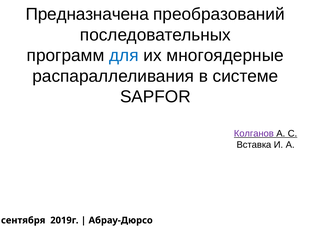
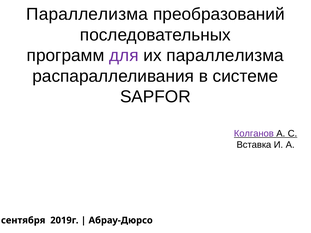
Предназначена at (87, 14): Предназначена -> Параллелизма
для colour: blue -> purple
их многоядерные: многоядерные -> параллелизма
